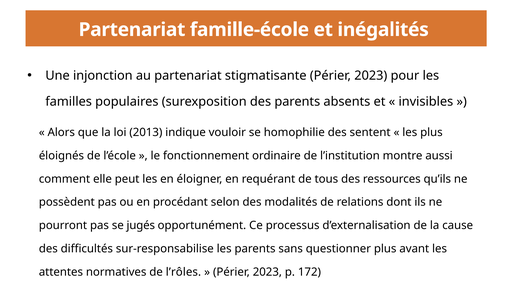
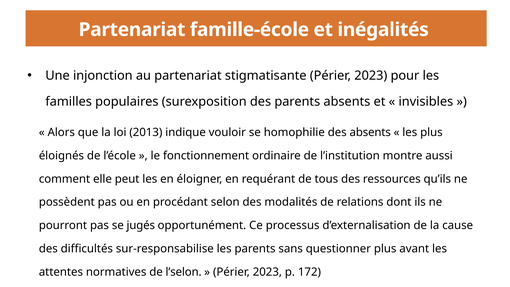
des sentent: sentent -> absents
l’rôles: l’rôles -> l’selon
